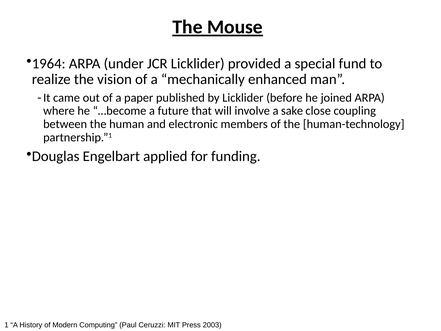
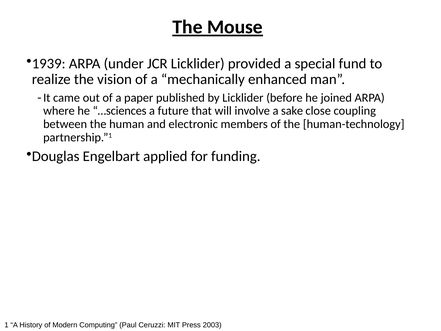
1964: 1964 -> 1939
…become: …become -> …sciences
